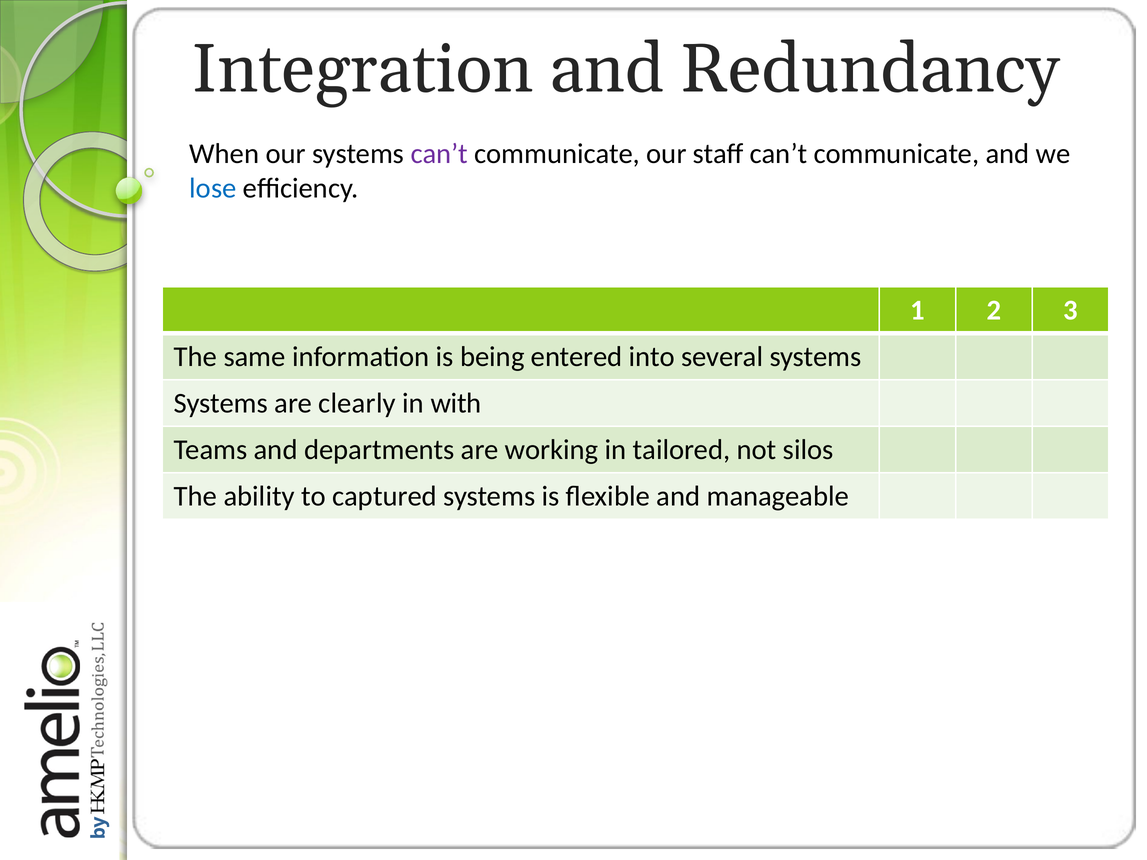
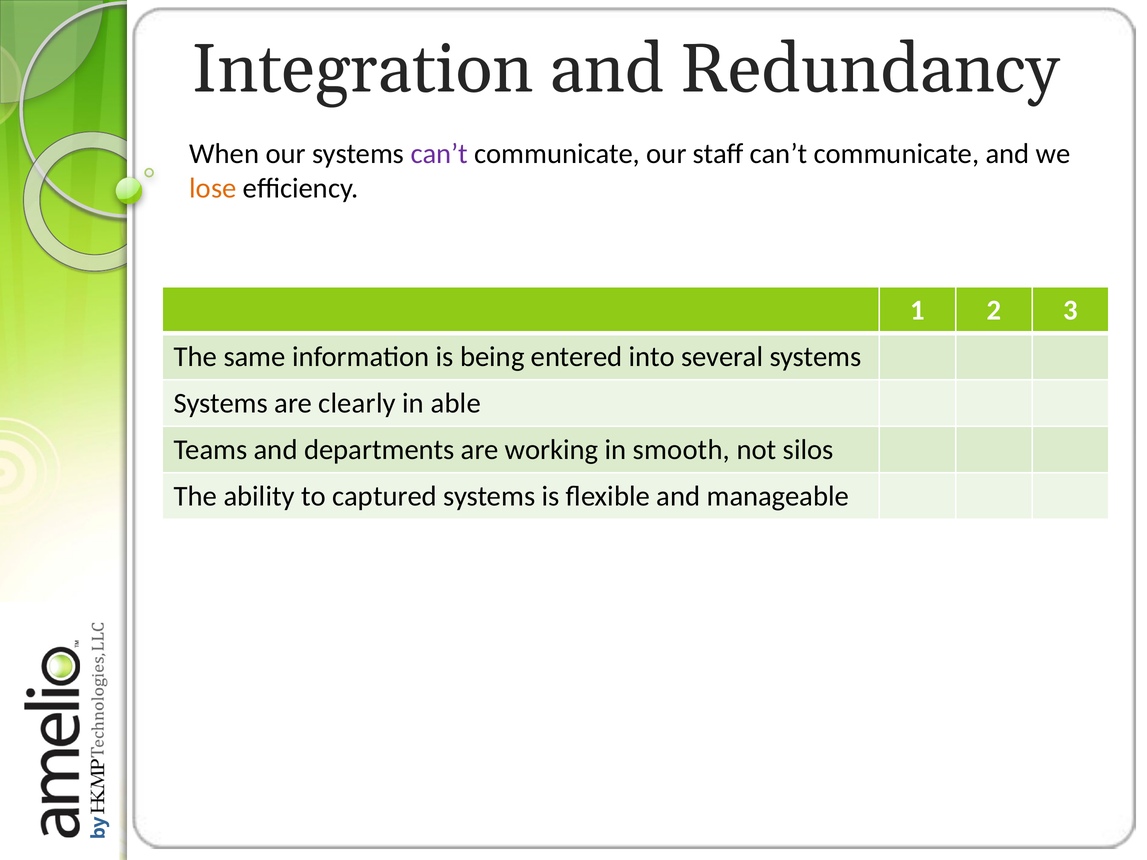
lose colour: blue -> orange
with: with -> able
tailored: tailored -> smooth
